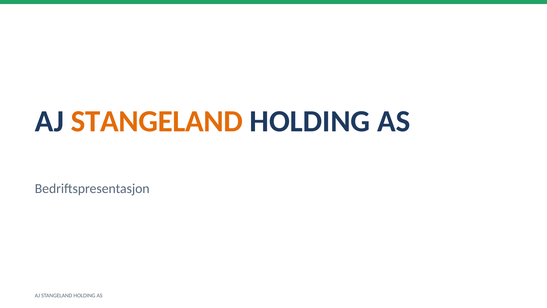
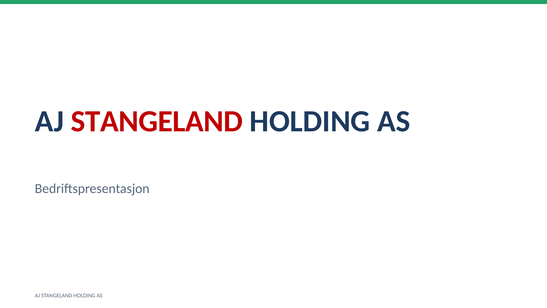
STANGELAND at (157, 121) colour: orange -> red
